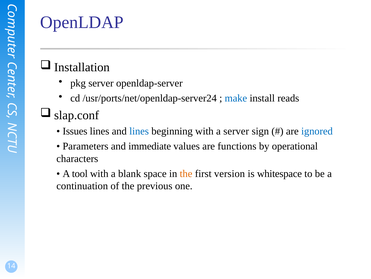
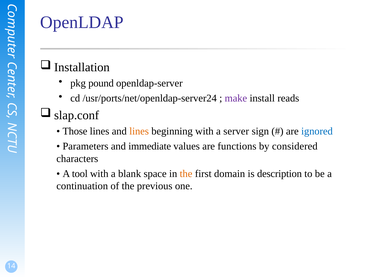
pkg server: server -> pound
make colour: blue -> purple
Issues: Issues -> Those
lines at (139, 131) colour: blue -> orange
operational: operational -> considered
version: version -> domain
whitespace: whitespace -> description
